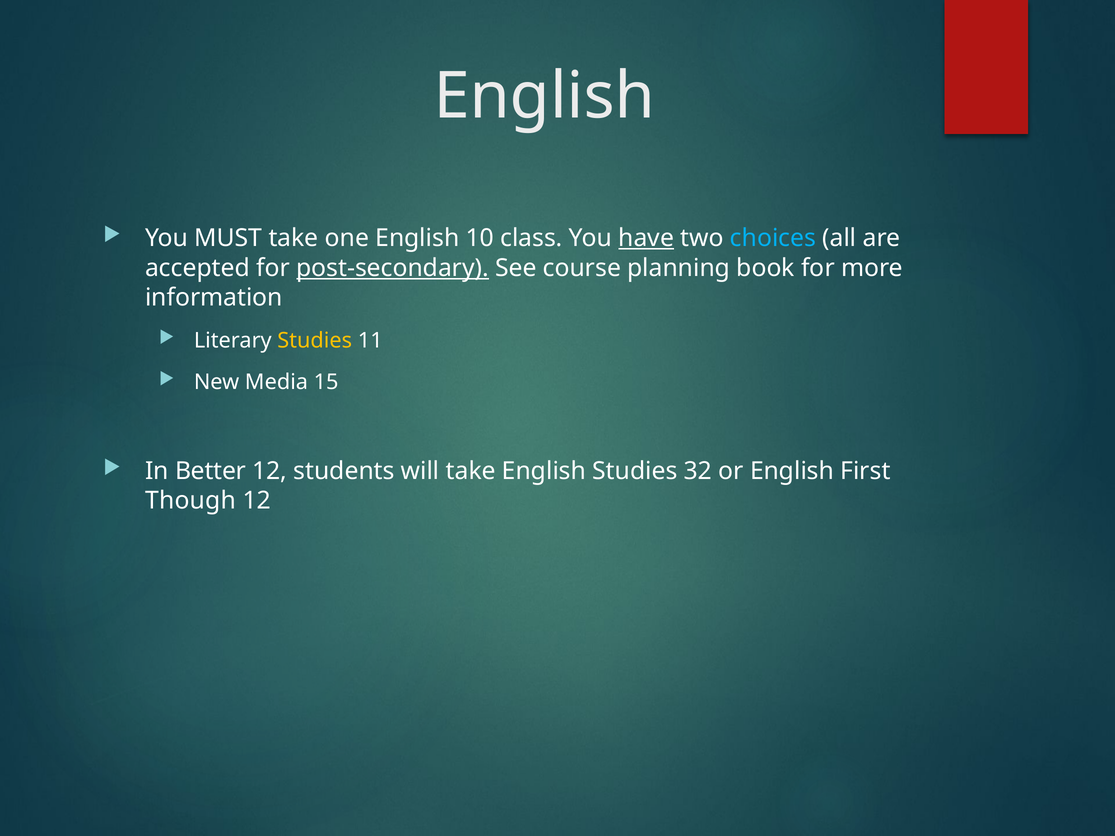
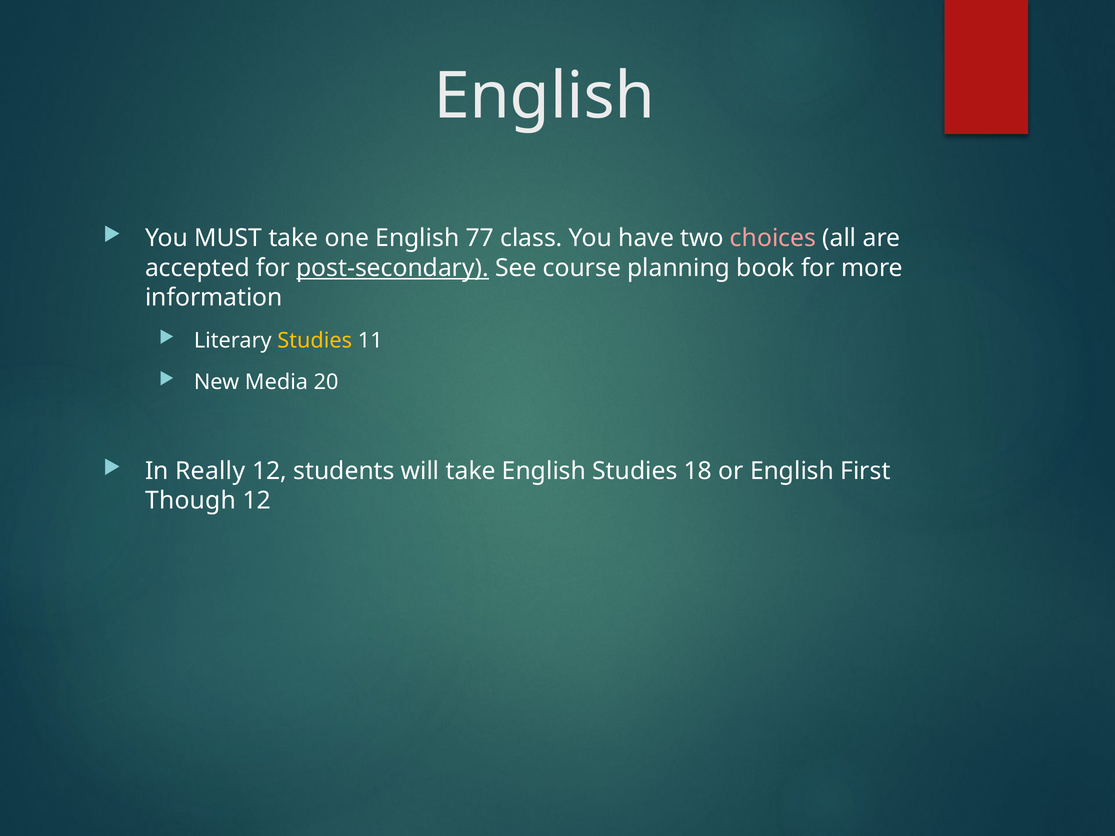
10: 10 -> 77
have underline: present -> none
choices colour: light blue -> pink
15: 15 -> 20
Better: Better -> Really
32: 32 -> 18
